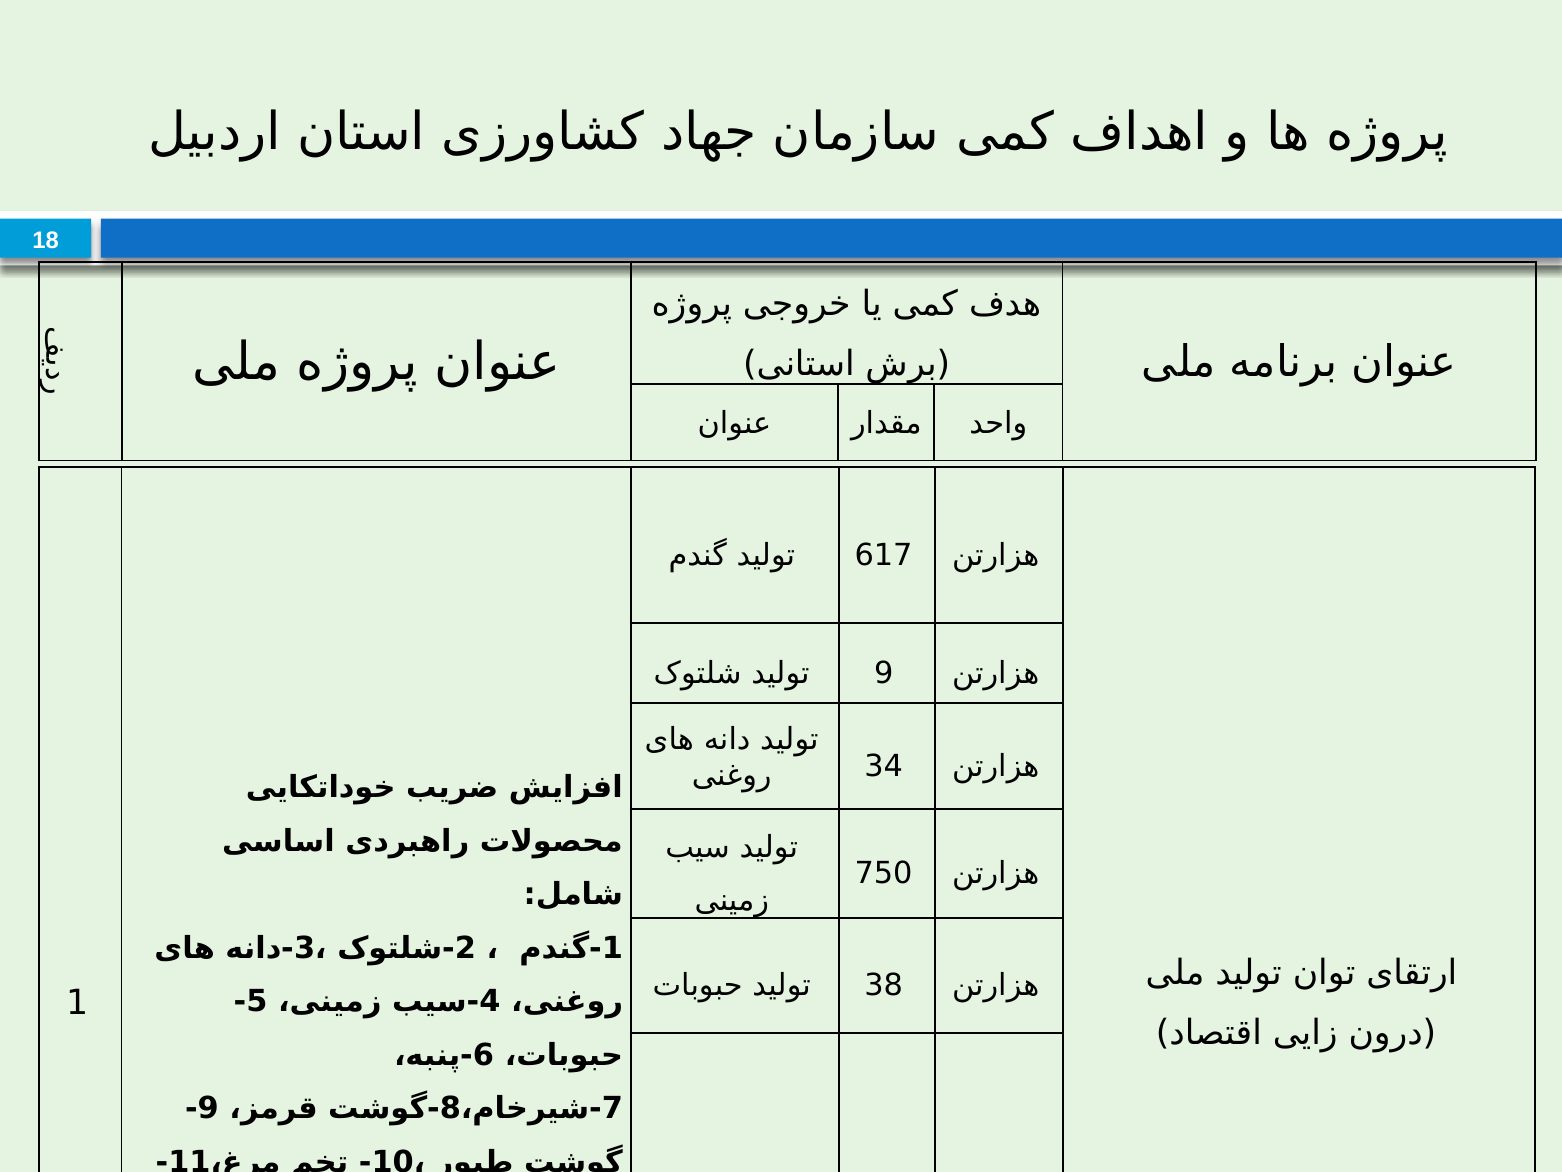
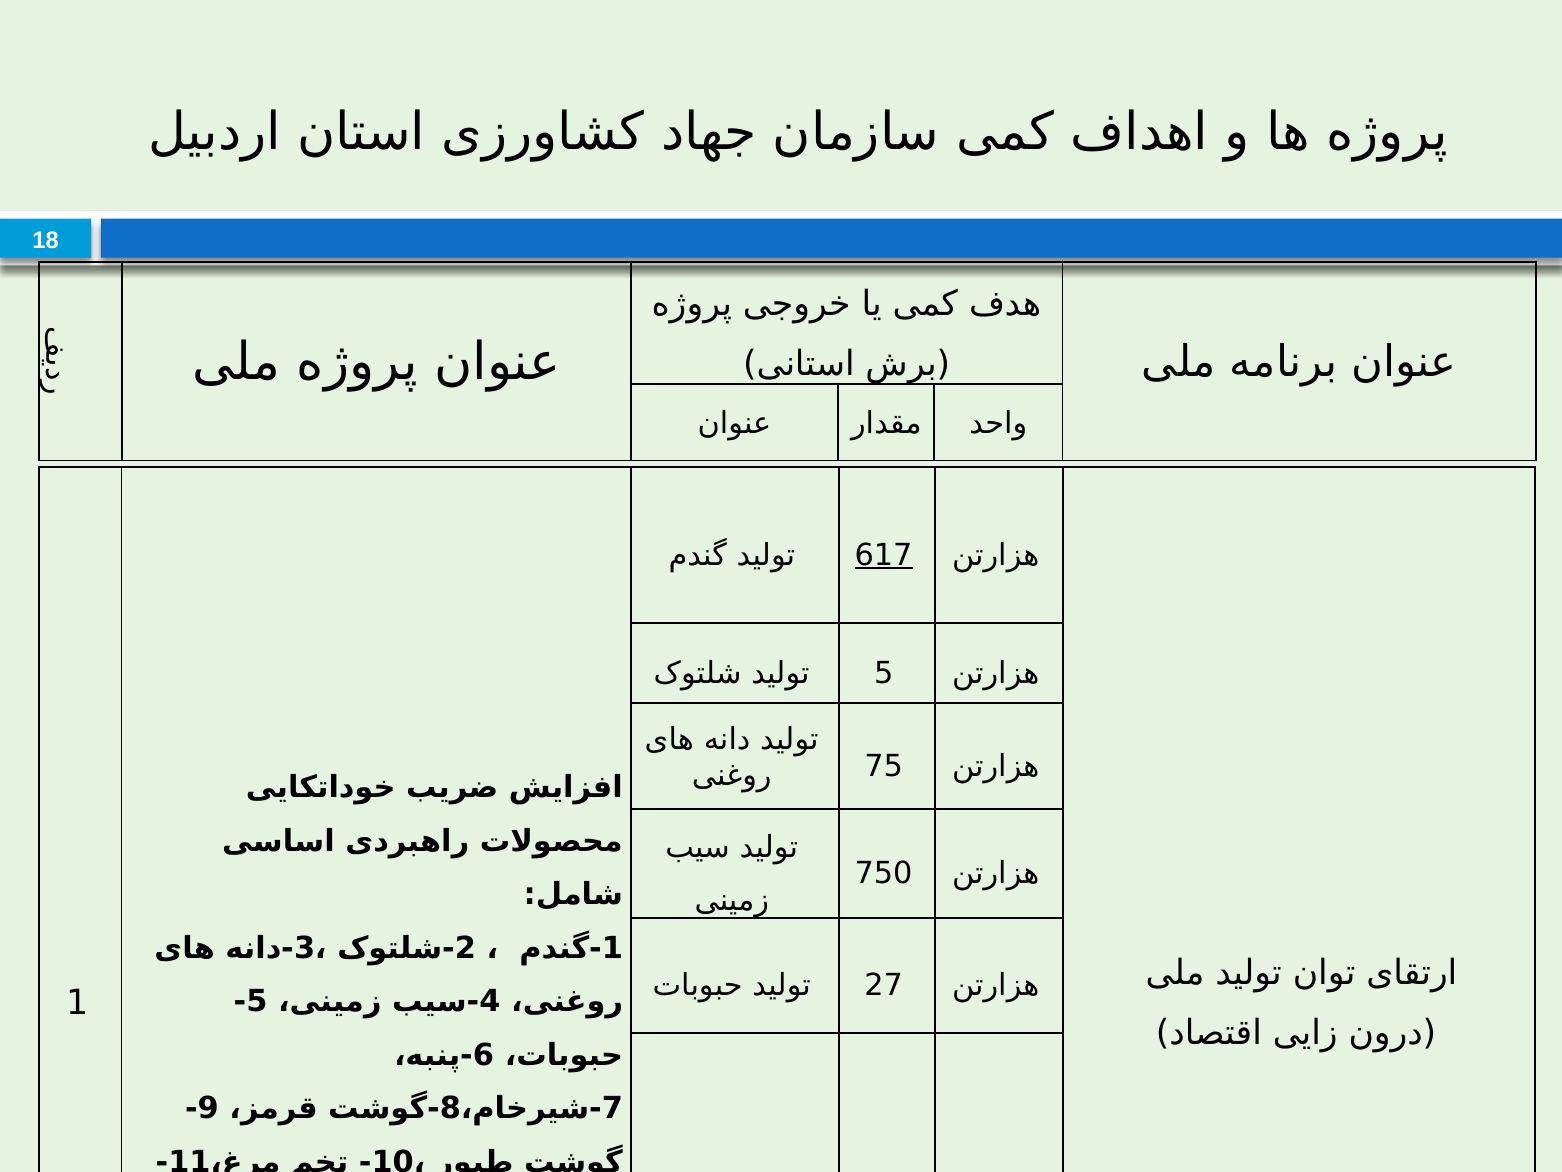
617 underline: none -> present
9 at (884, 673): 9 -> 5
34: 34 -> 75
38: 38 -> 27
